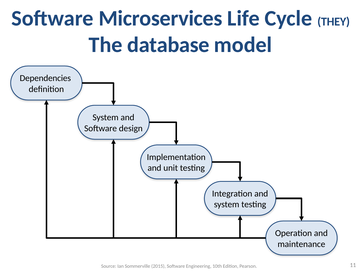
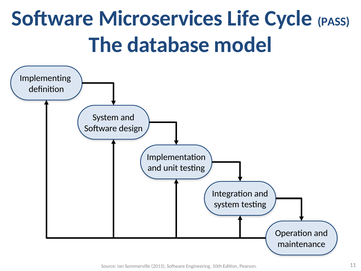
THEY: THEY -> PASS
Dependencies: Dependencies -> Implementing
